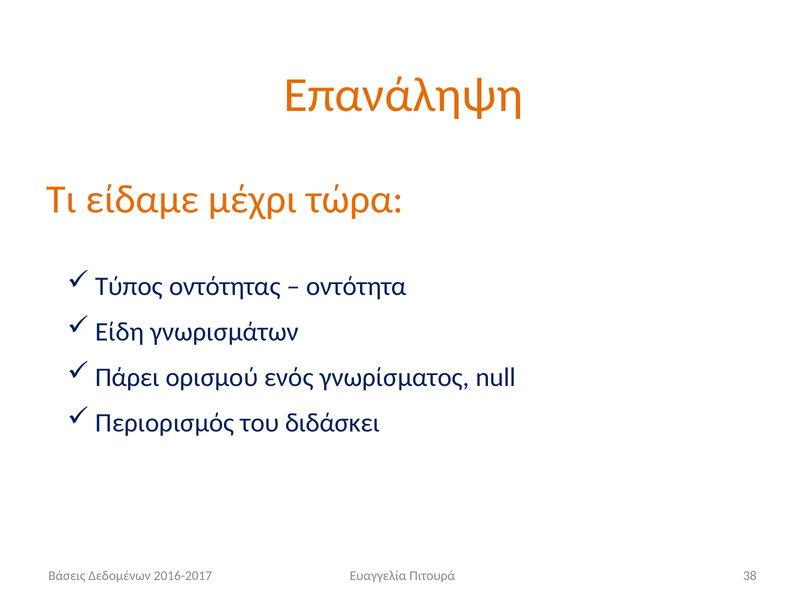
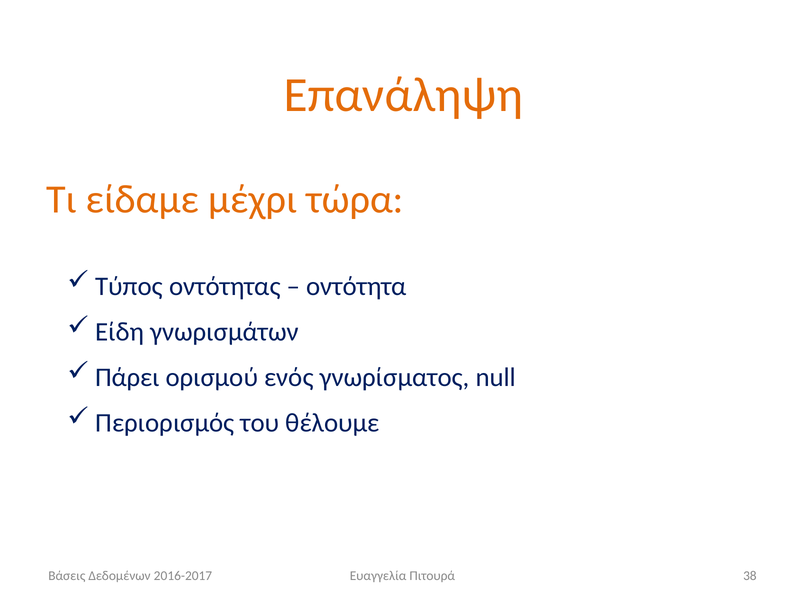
διδάσκει: διδάσκει -> θέλουμε
